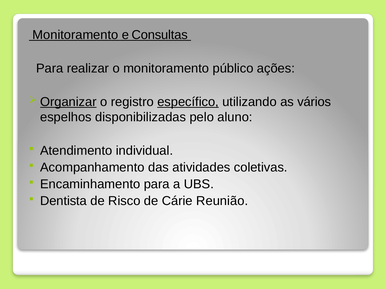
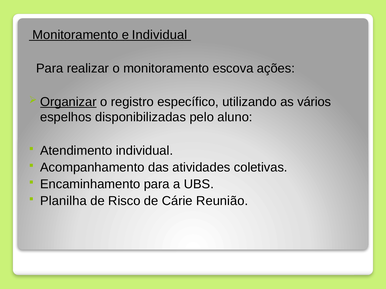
e Consultas: Consultas -> Individual
público: público -> escova
específico underline: present -> none
Dentista: Dentista -> Planilha
